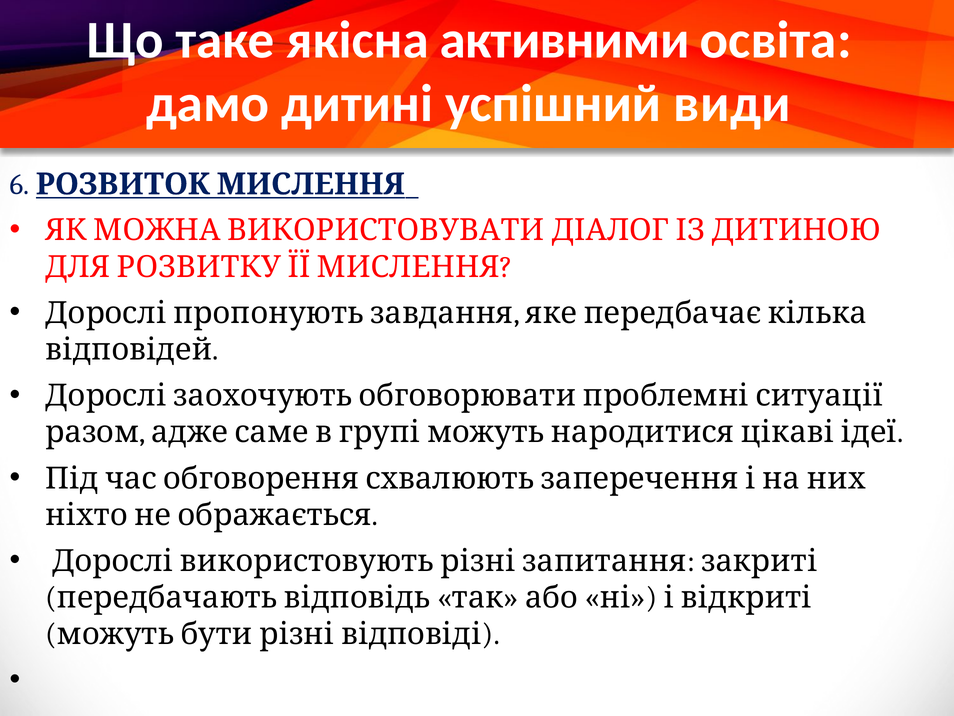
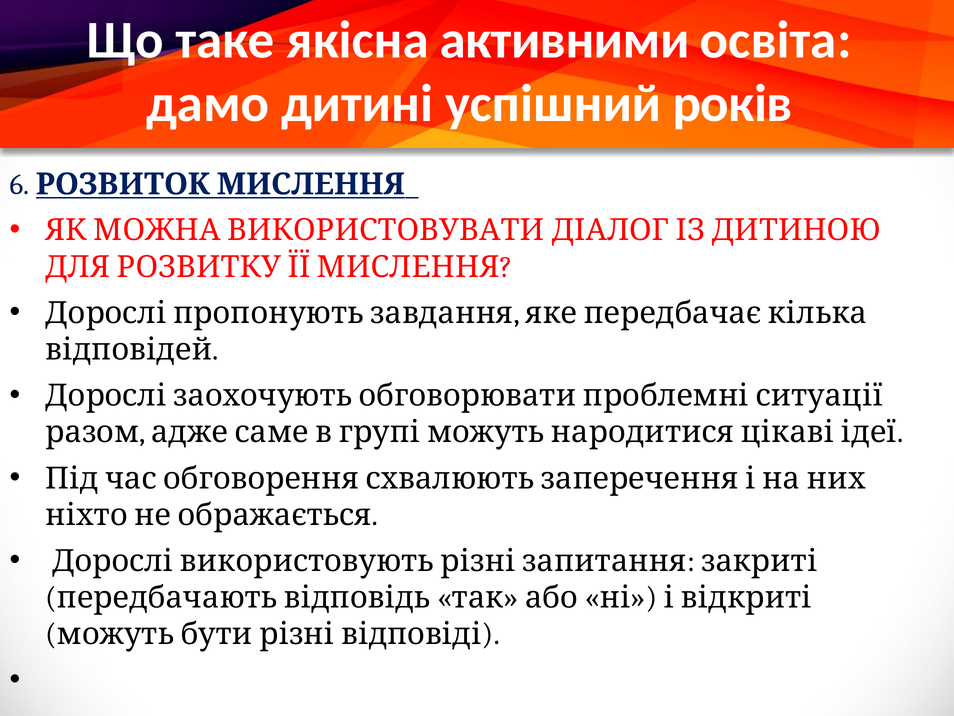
види: види -> років
